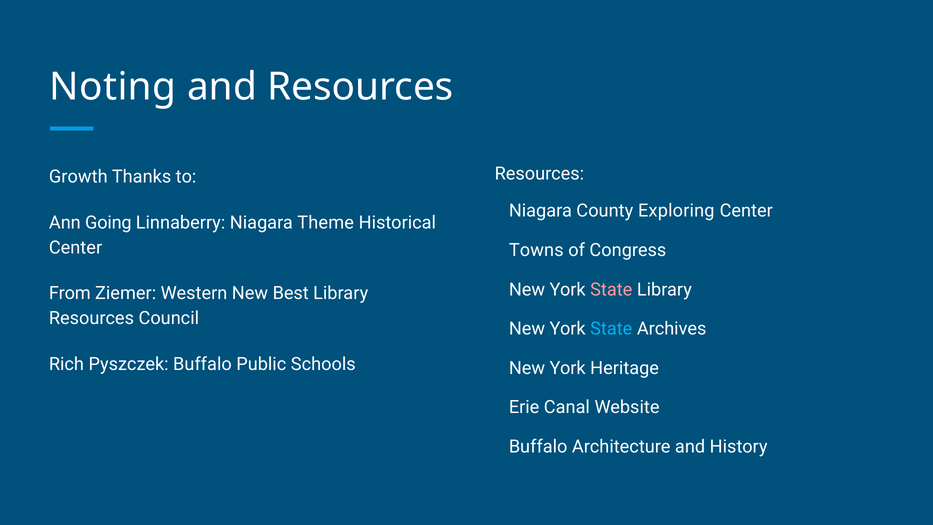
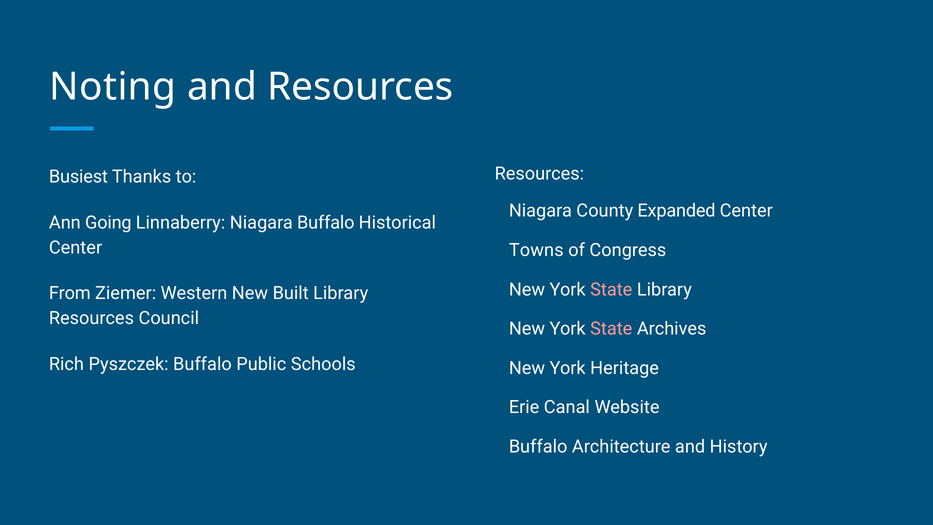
Growth: Growth -> Busiest
Exploring: Exploring -> Expanded
Niagara Theme: Theme -> Buffalo
Best: Best -> Built
State at (611, 329) colour: light blue -> pink
